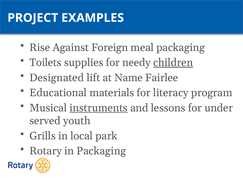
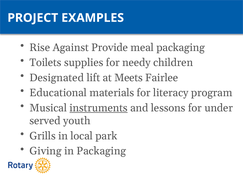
Foreign: Foreign -> Provide
children underline: present -> none
Name: Name -> Meets
Rotary: Rotary -> Giving
